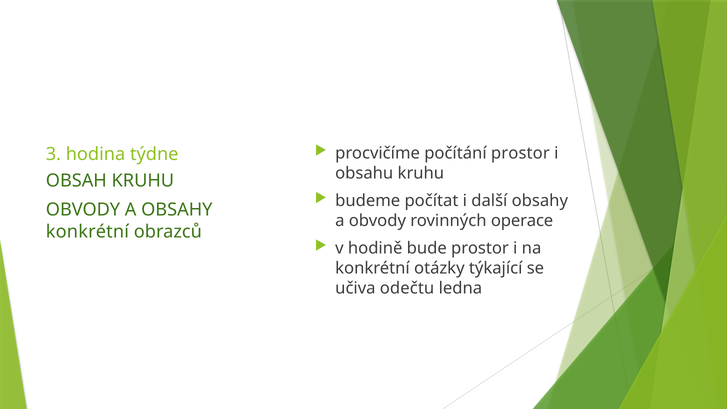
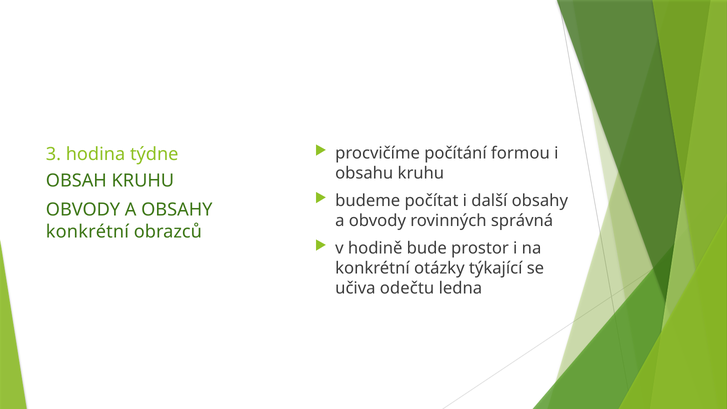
počítání prostor: prostor -> formou
operace: operace -> správná
